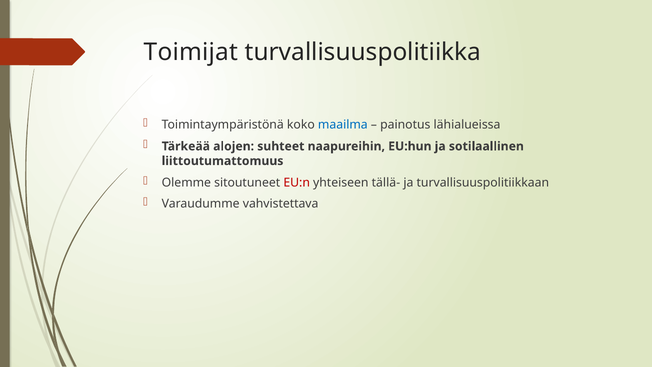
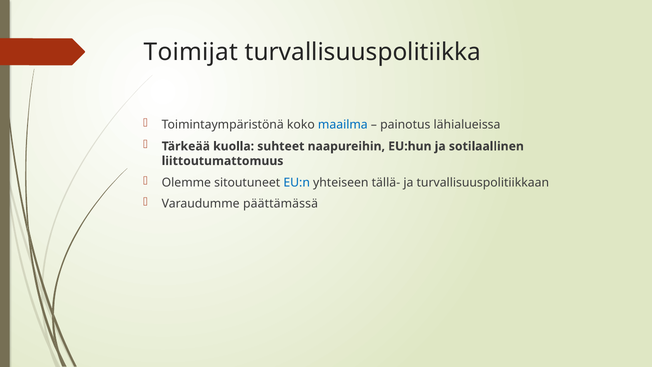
alojen: alojen -> kuolla
EU:n colour: red -> blue
vahvistettava: vahvistettava -> päättämässä
